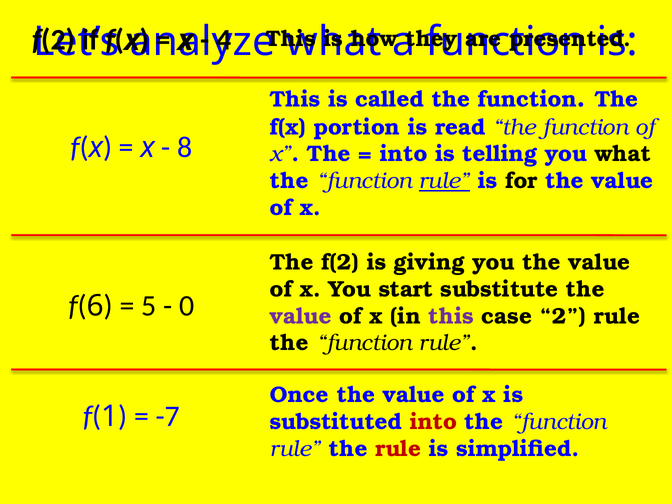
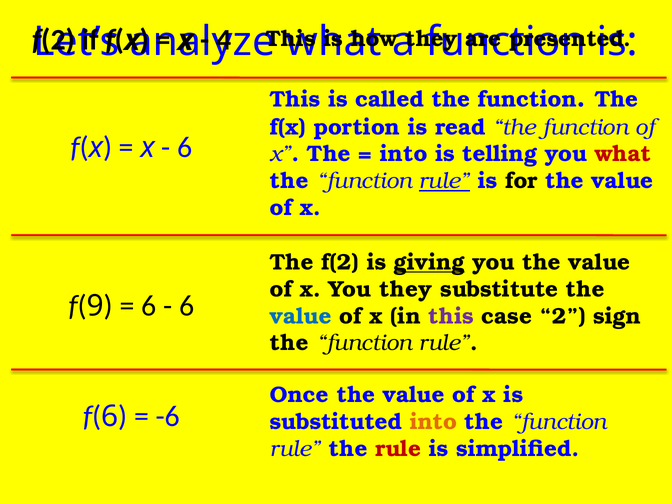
8 at (185, 147): 8 -> 6
what at (623, 154) colour: black -> red
giving underline: none -> present
You start: start -> they
6: 6 -> 9
5 at (149, 306): 5 -> 6
0 at (187, 306): 0 -> 6
value at (301, 316) colour: purple -> blue
2 rule: rule -> sign
1 at (110, 416): 1 -> 6
-7: -7 -> -6
into at (433, 422) colour: red -> orange
